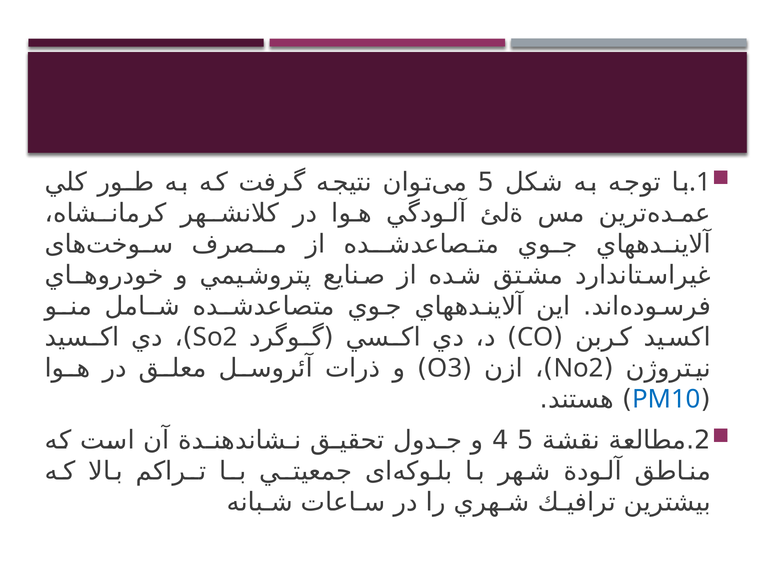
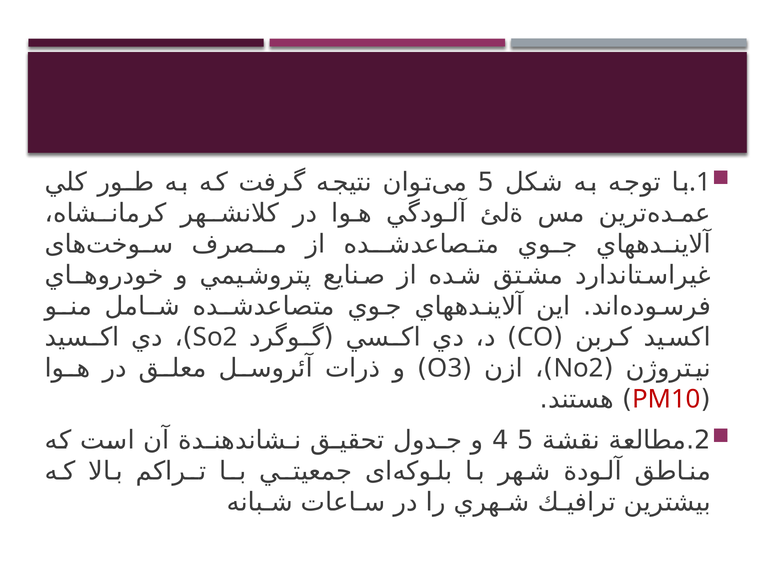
PM10 colour: blue -> red
